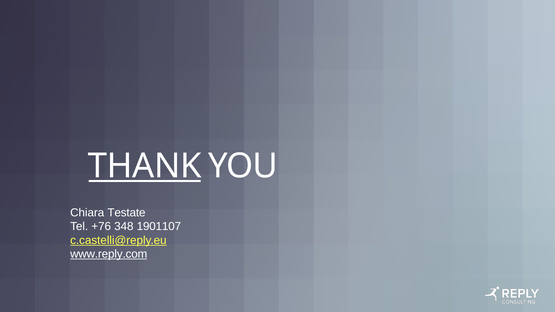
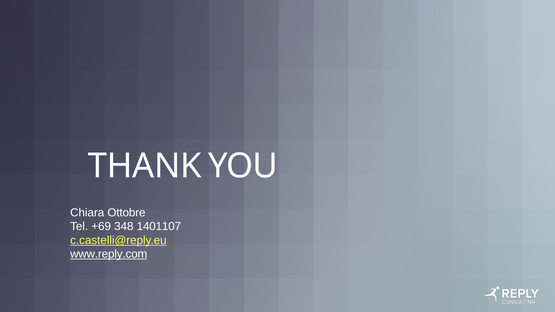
THANK underline: present -> none
Testate: Testate -> Ottobre
+76: +76 -> +69
1901107: 1901107 -> 1401107
